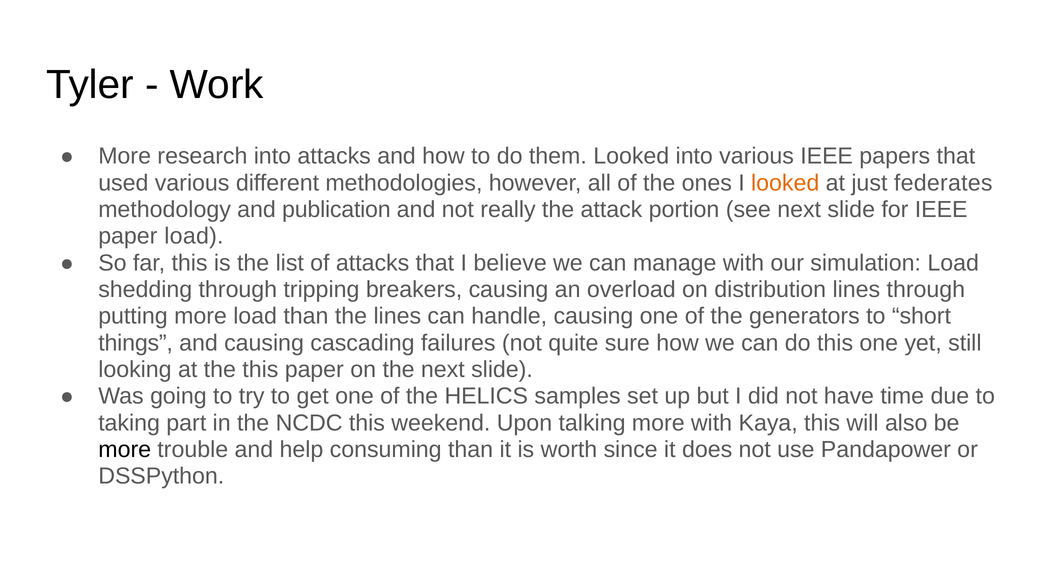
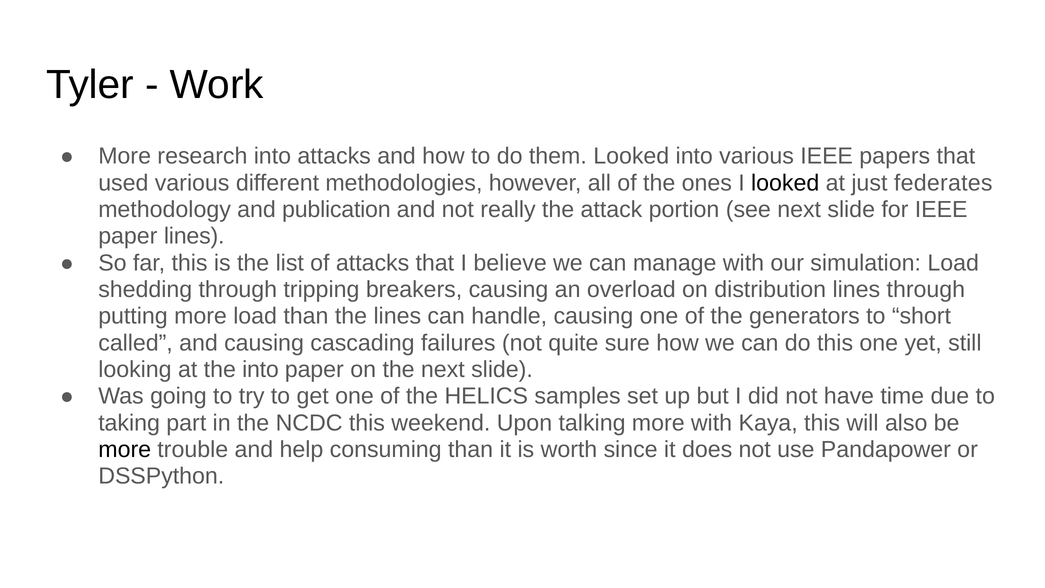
looked at (785, 183) colour: orange -> black
paper load: load -> lines
things: things -> called
the this: this -> into
